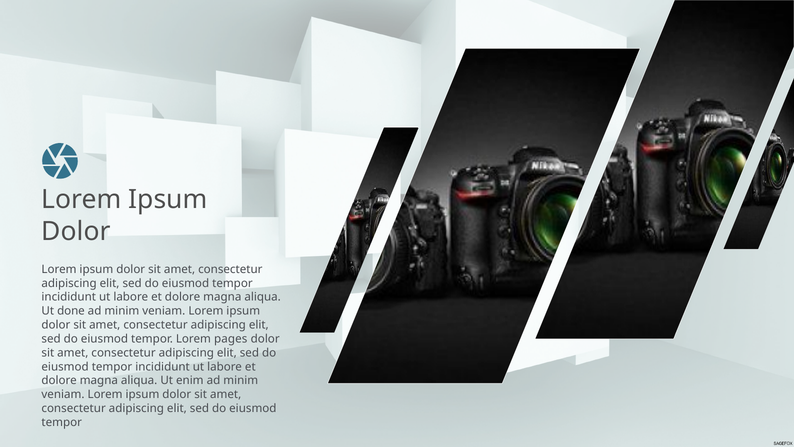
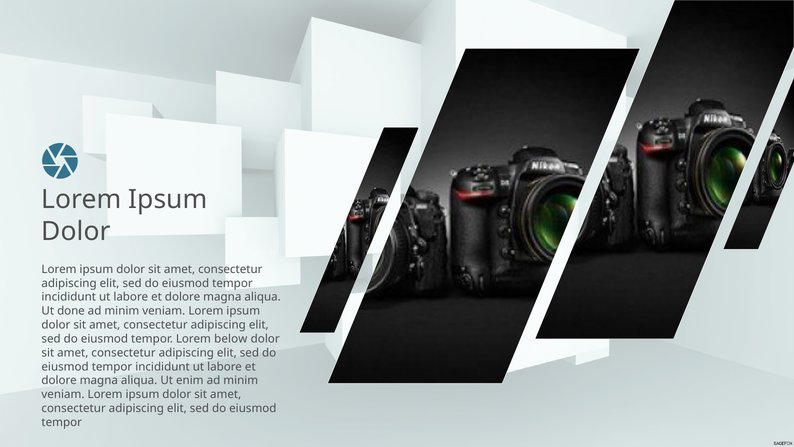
pages: pages -> below
